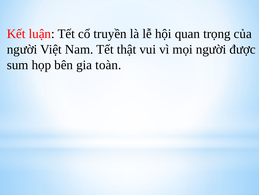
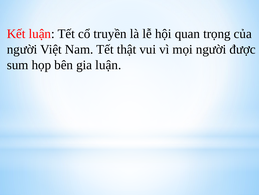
gia toàn: toàn -> luận
